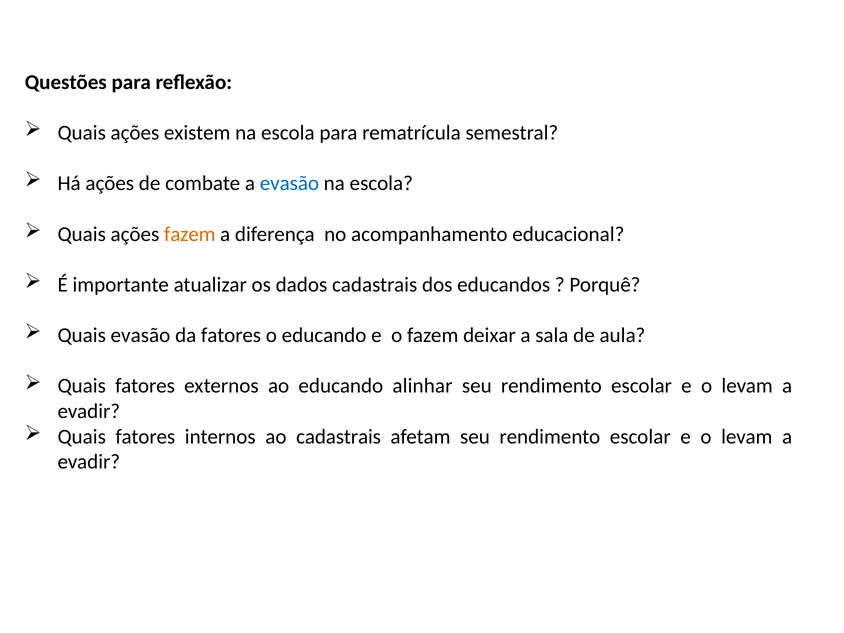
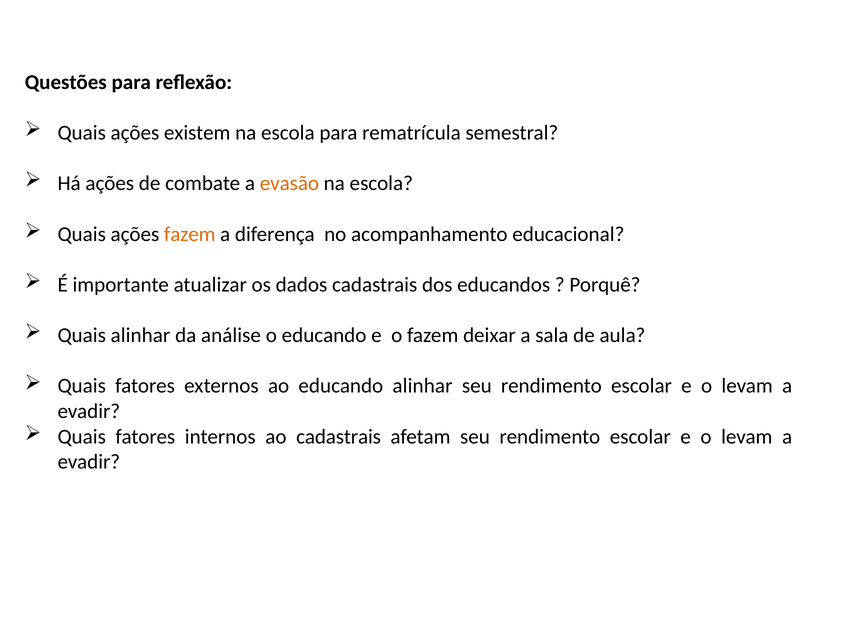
evasão at (289, 183) colour: blue -> orange
Quais evasão: evasão -> alinhar
da fatores: fatores -> análise
